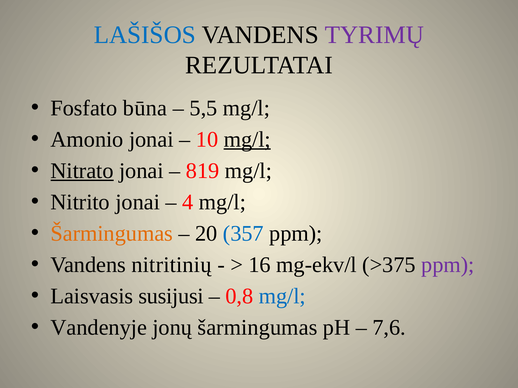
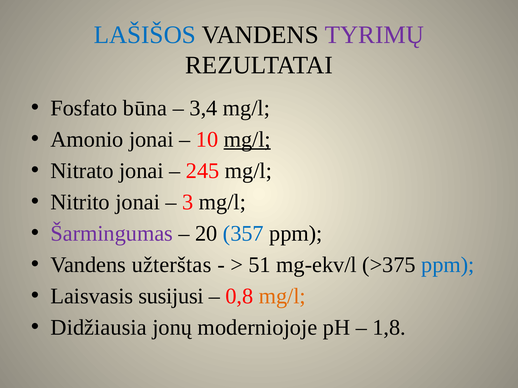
5,5: 5,5 -> 3,4
Nitrato underline: present -> none
819: 819 -> 245
4: 4 -> 3
Šarmingumas at (112, 234) colour: orange -> purple
nitritinių: nitritinių -> užterštas
16: 16 -> 51
ppm at (448, 265) colour: purple -> blue
mg/l at (282, 297) colour: blue -> orange
Vandenyje: Vandenyje -> Didžiausia
jonų šarmingumas: šarmingumas -> moderniojoje
7,6: 7,6 -> 1,8
